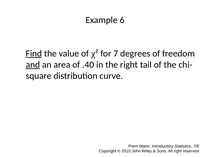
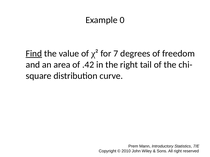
6: 6 -> 0
and underline: present -> none
.40: .40 -> .42
